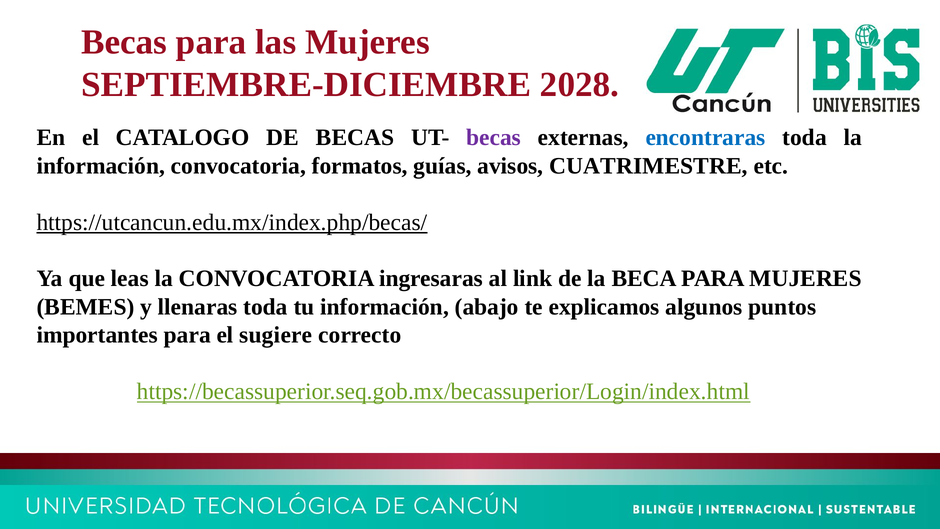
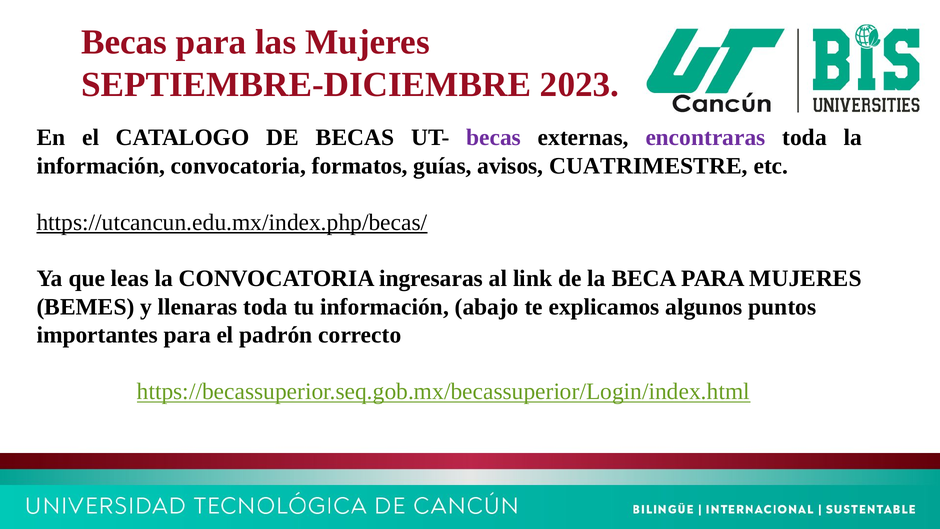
2028: 2028 -> 2023
encontraras colour: blue -> purple
sugiere: sugiere -> padrón
